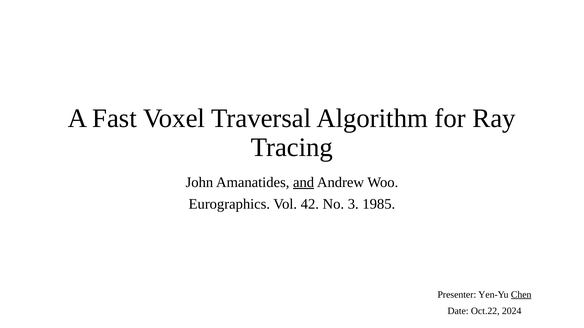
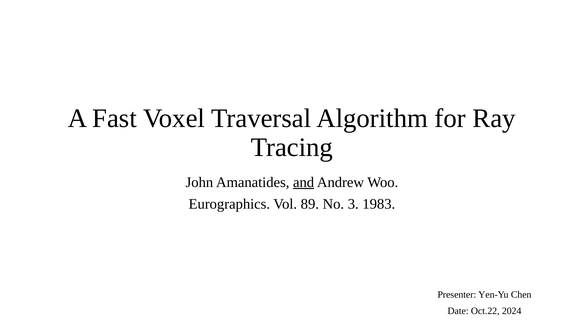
42: 42 -> 89
1985: 1985 -> 1983
Chen underline: present -> none
